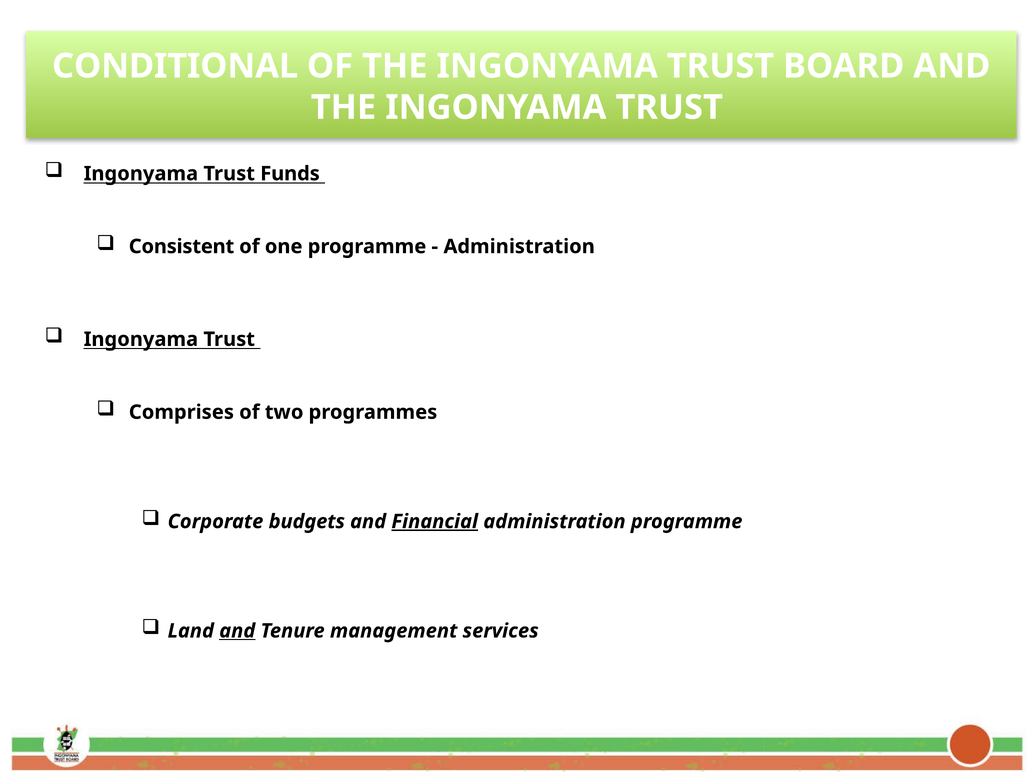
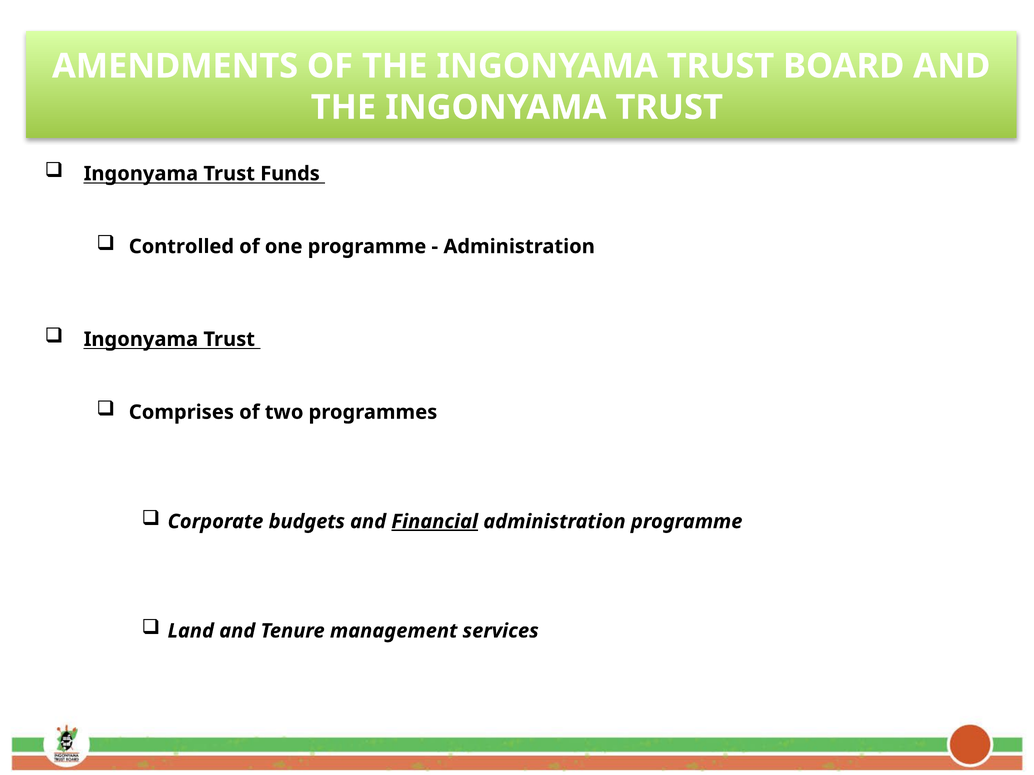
CONDITIONAL: CONDITIONAL -> AMENDMENTS
Consistent: Consistent -> Controlled
and at (237, 631) underline: present -> none
